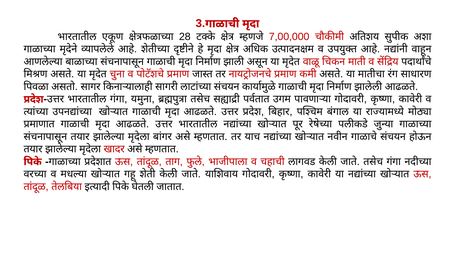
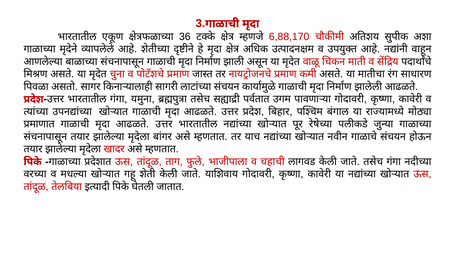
28: 28 -> 36
7,00,000: 7,00,000 -> 6,88,170
